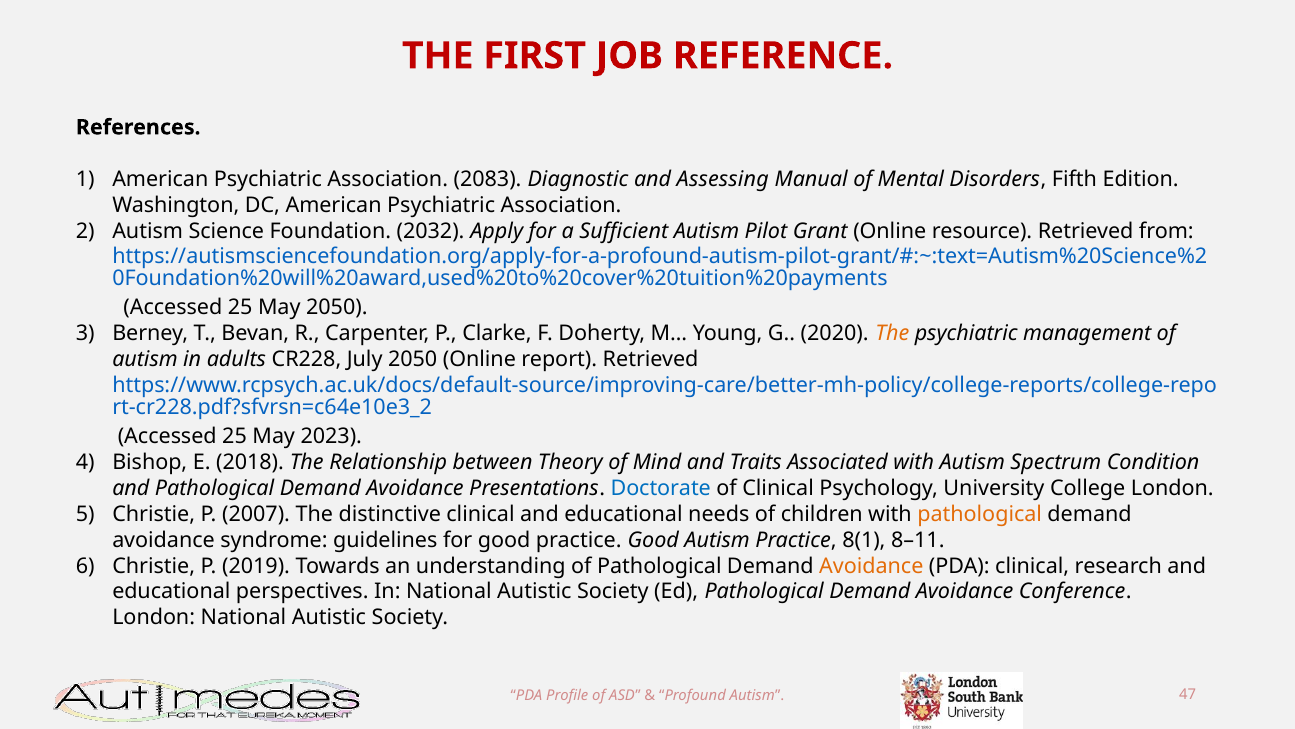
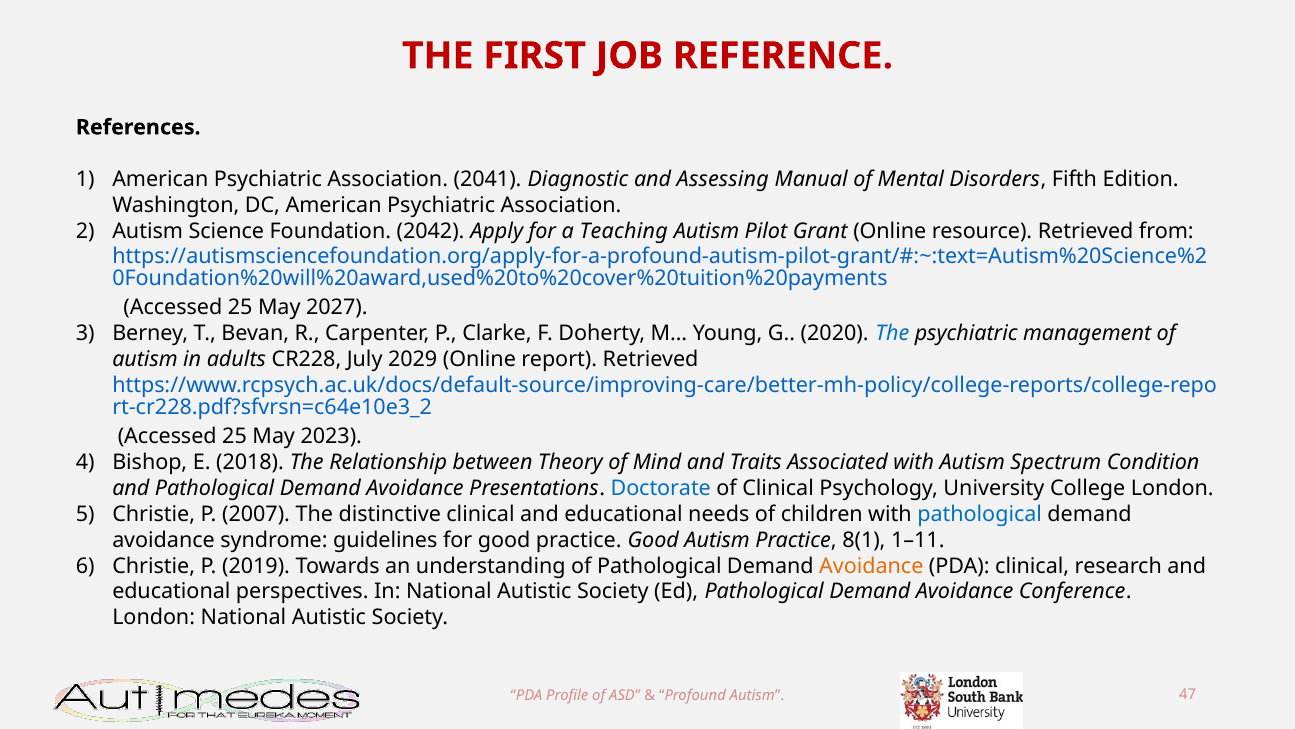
2083: 2083 -> 2041
2032: 2032 -> 2042
Sufficient: Sufficient -> Teaching
May 2050: 2050 -> 2027
The at (892, 333) colour: orange -> blue
July 2050: 2050 -> 2029
pathological at (980, 514) colour: orange -> blue
8–11: 8–11 -> 1–11
